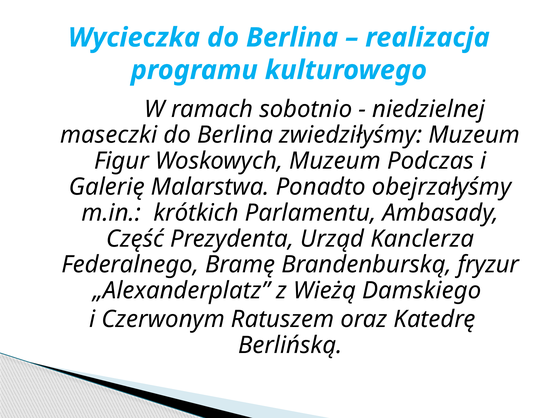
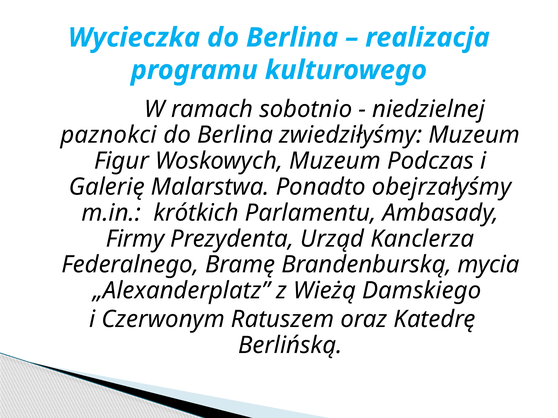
maseczki: maseczki -> paznokci
Część: Część -> Firmy
fryzur: fryzur -> mycia
